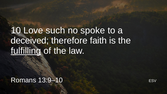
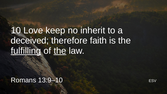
such: such -> keep
spoke: spoke -> inherit
the at (60, 51) underline: none -> present
